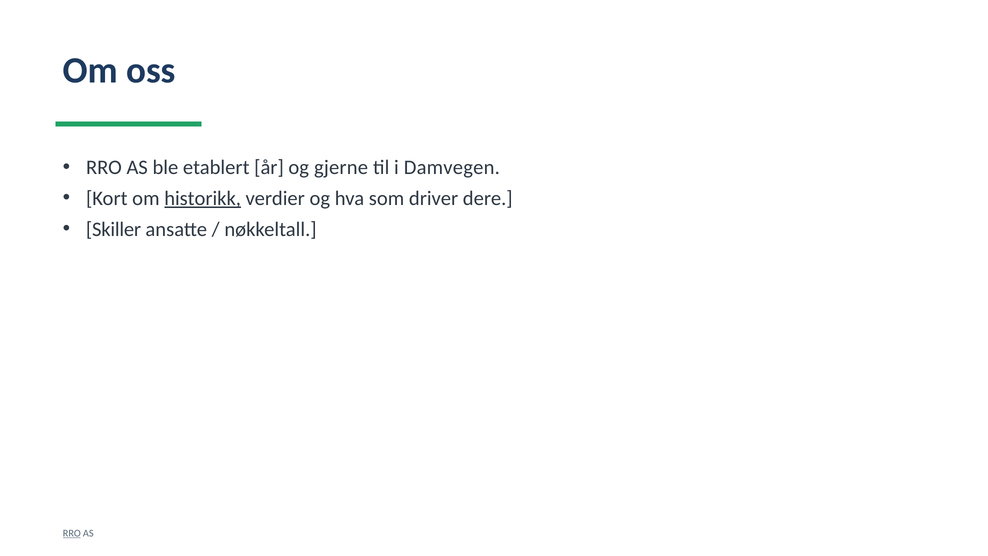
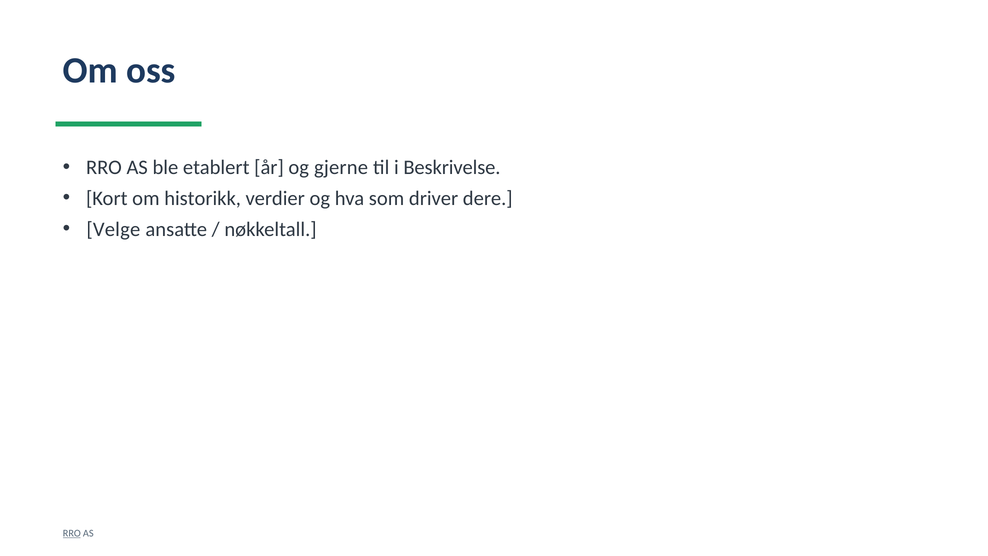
Damvegen: Damvegen -> Beskrivelse
historikk underline: present -> none
Skiller: Skiller -> Velge
